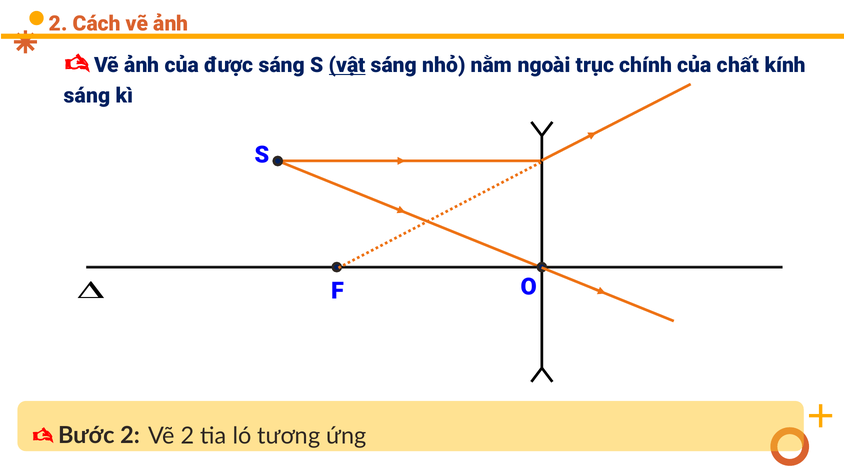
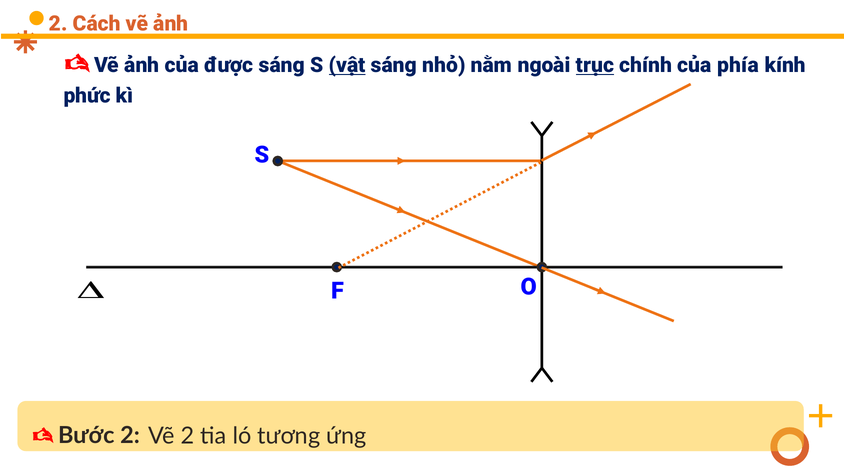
trục underline: none -> present
chất: chất -> phía
sáng at (87, 96): sáng -> phức
